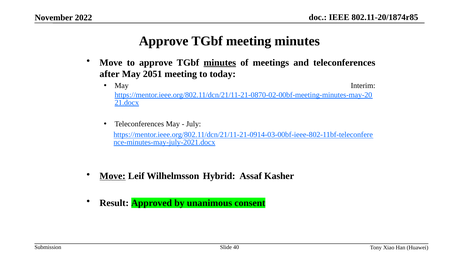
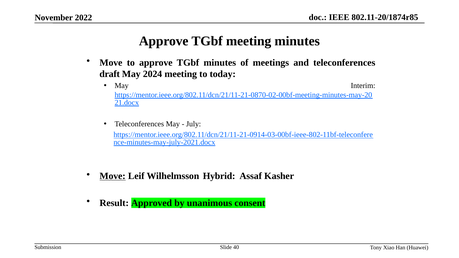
minutes at (220, 63) underline: present -> none
after: after -> draft
2051: 2051 -> 2024
